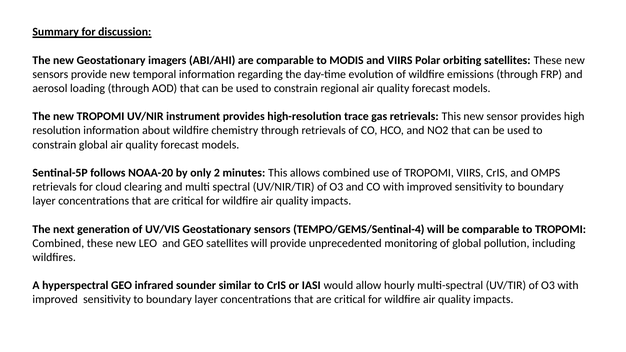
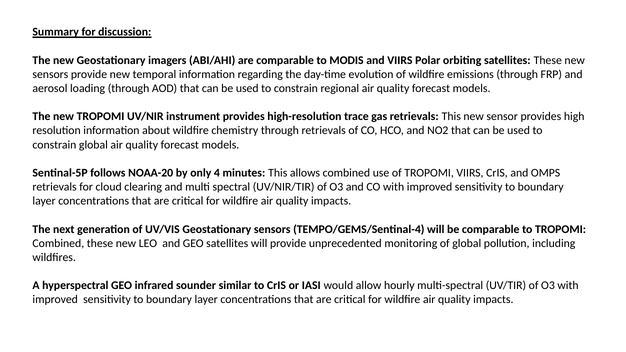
2: 2 -> 4
